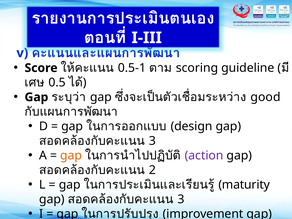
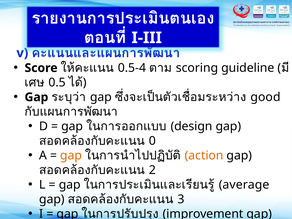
0.5-1: 0.5-1 -> 0.5-4
3 at (152, 141): 3 -> 0
action colour: purple -> orange
maturity: maturity -> average
